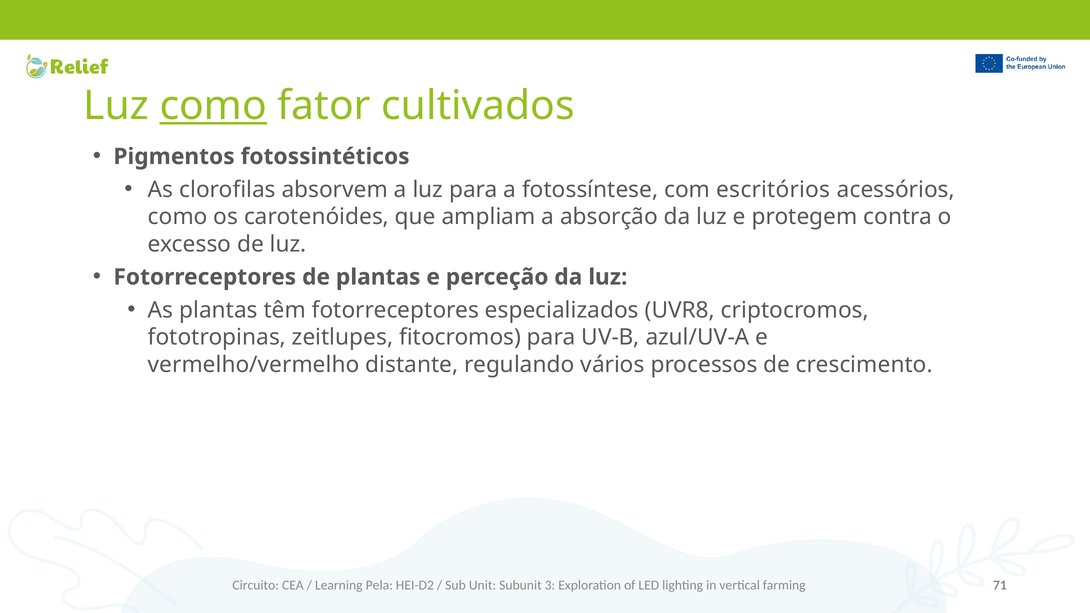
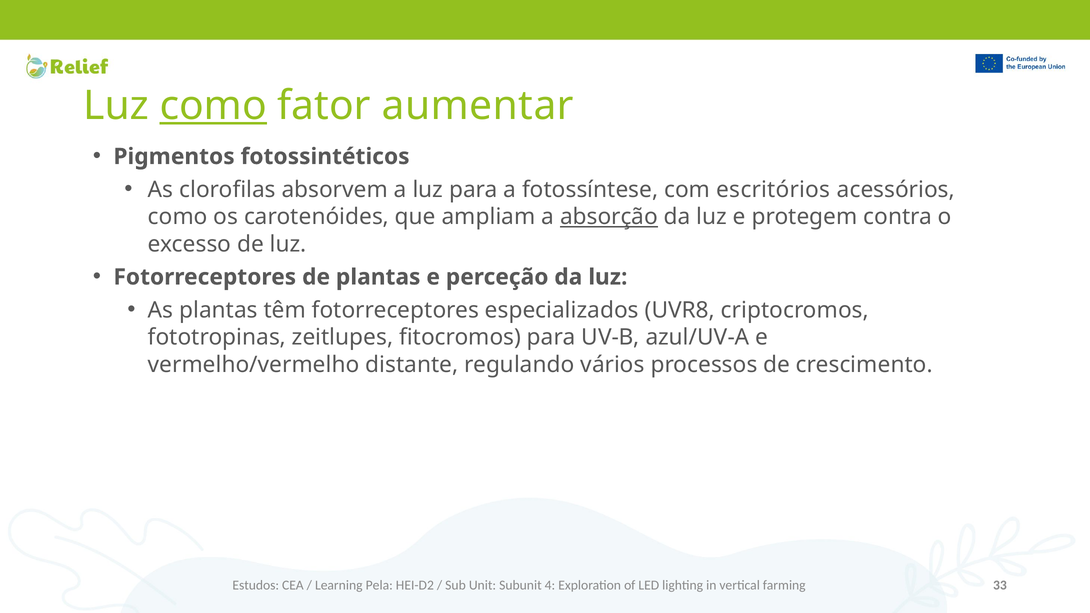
cultivados: cultivados -> aumentar
absorção underline: none -> present
Circuito: Circuito -> Estudos
3: 3 -> 4
71: 71 -> 33
